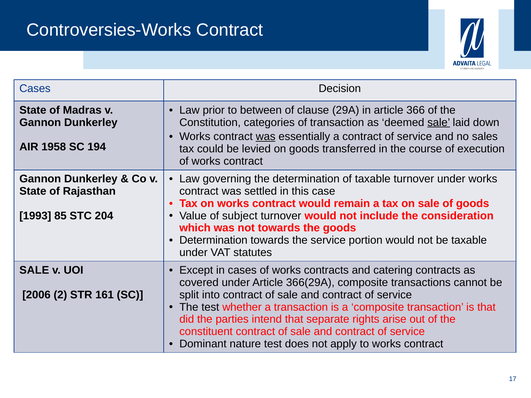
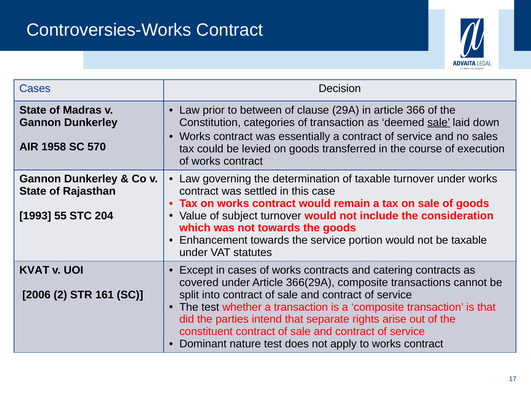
was at (266, 137) underline: present -> none
194: 194 -> 570
85: 85 -> 55
Determination at (213, 240): Determination -> Enhancement
SALE at (34, 270): SALE -> KVAT
